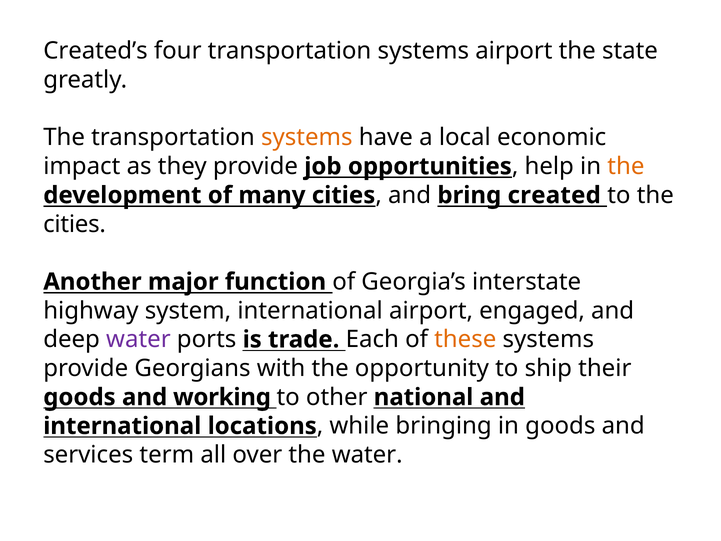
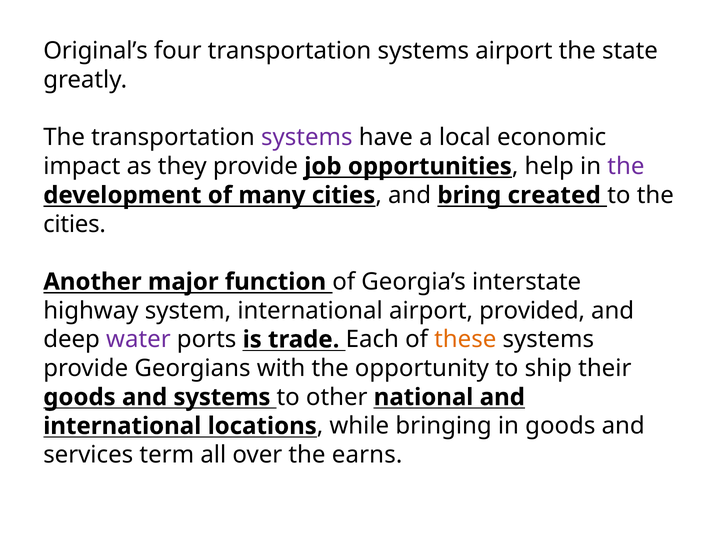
Created’s: Created’s -> Original’s
systems at (307, 137) colour: orange -> purple
the at (626, 166) colour: orange -> purple
engaged: engaged -> provided
and working: working -> systems
the water: water -> earns
